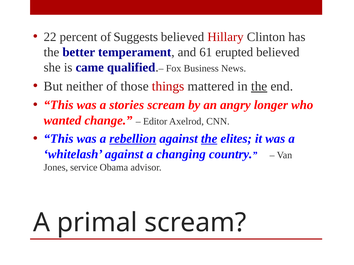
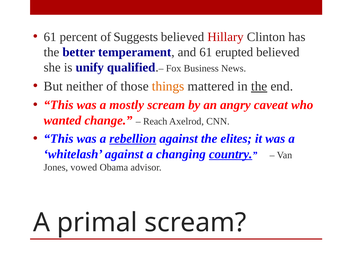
22 at (50, 37): 22 -> 61
came: came -> unify
things colour: red -> orange
stories: stories -> mostly
longer: longer -> caveat
Editor: Editor -> Reach
the at (209, 139) underline: present -> none
country underline: none -> present
service: service -> vowed
